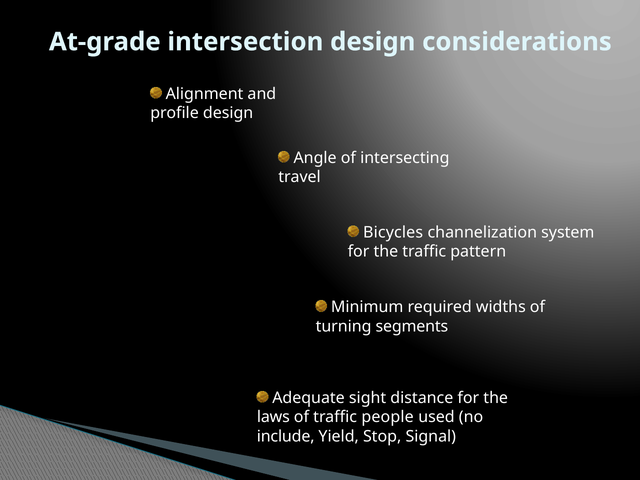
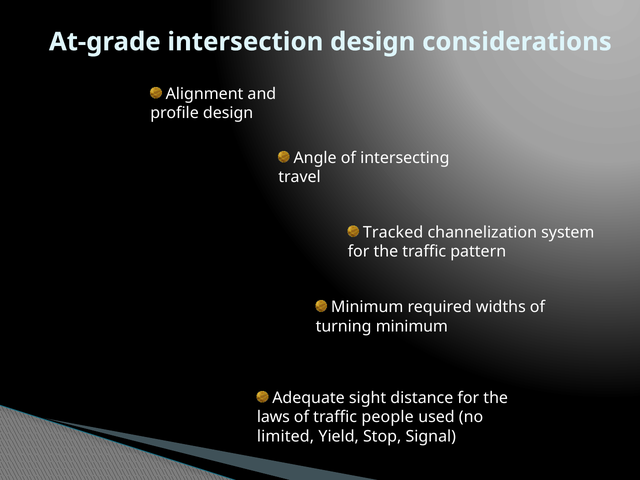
Bicycles: Bicycles -> Tracked
turning segments: segments -> minimum
include: include -> limited
